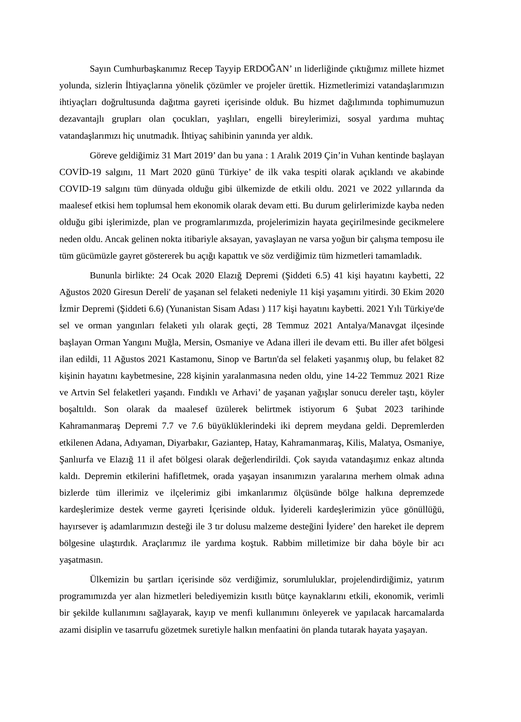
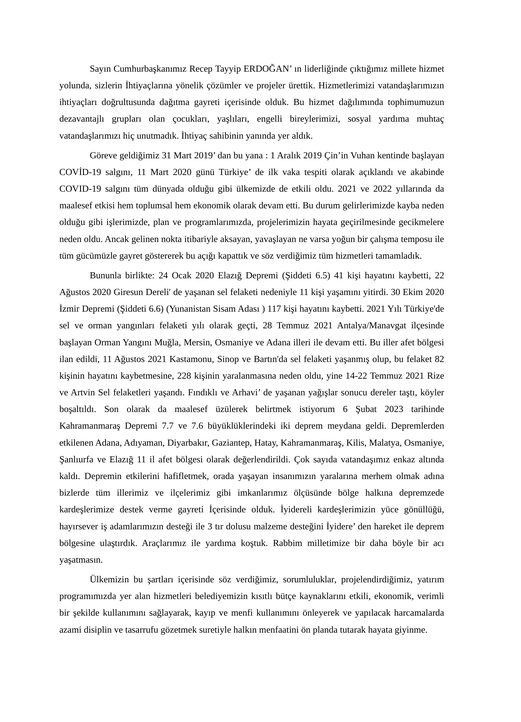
hayata yaşayan: yaşayan -> giyinme
